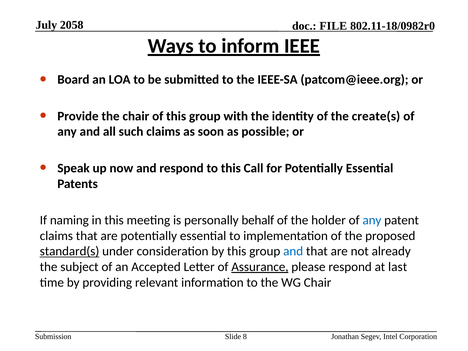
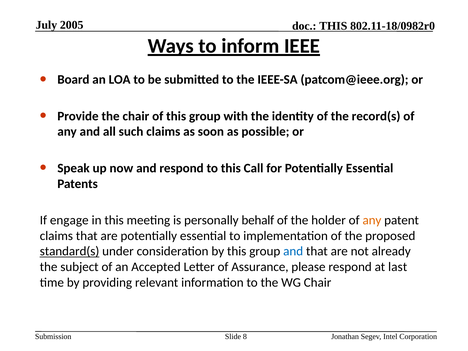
2058: 2058 -> 2005
FILE at (333, 26): FILE -> THIS
create(s: create(s -> record(s
naming: naming -> engage
any at (372, 220) colour: blue -> orange
Assurance underline: present -> none
